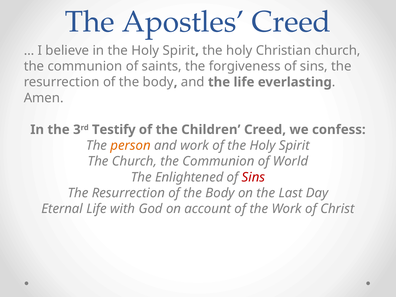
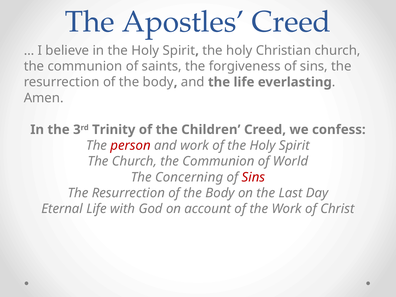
Testify: Testify -> Trinity
person colour: orange -> red
Enlightened: Enlightened -> Concerning
